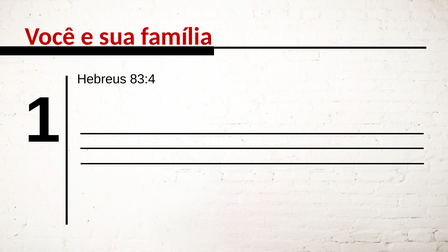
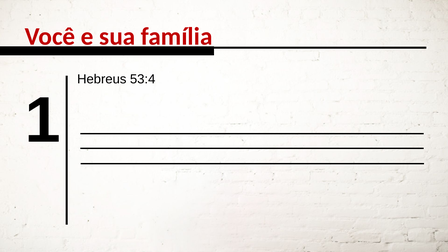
83:4: 83:4 -> 53:4
